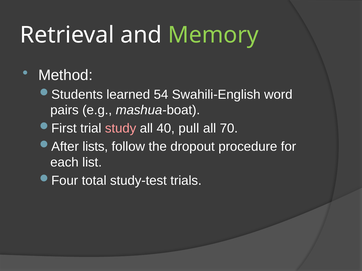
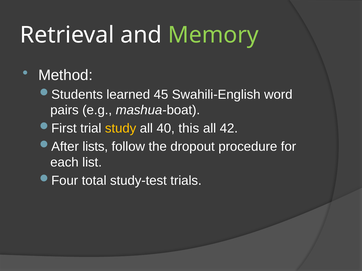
54: 54 -> 45
study colour: pink -> yellow
pull: pull -> this
70: 70 -> 42
